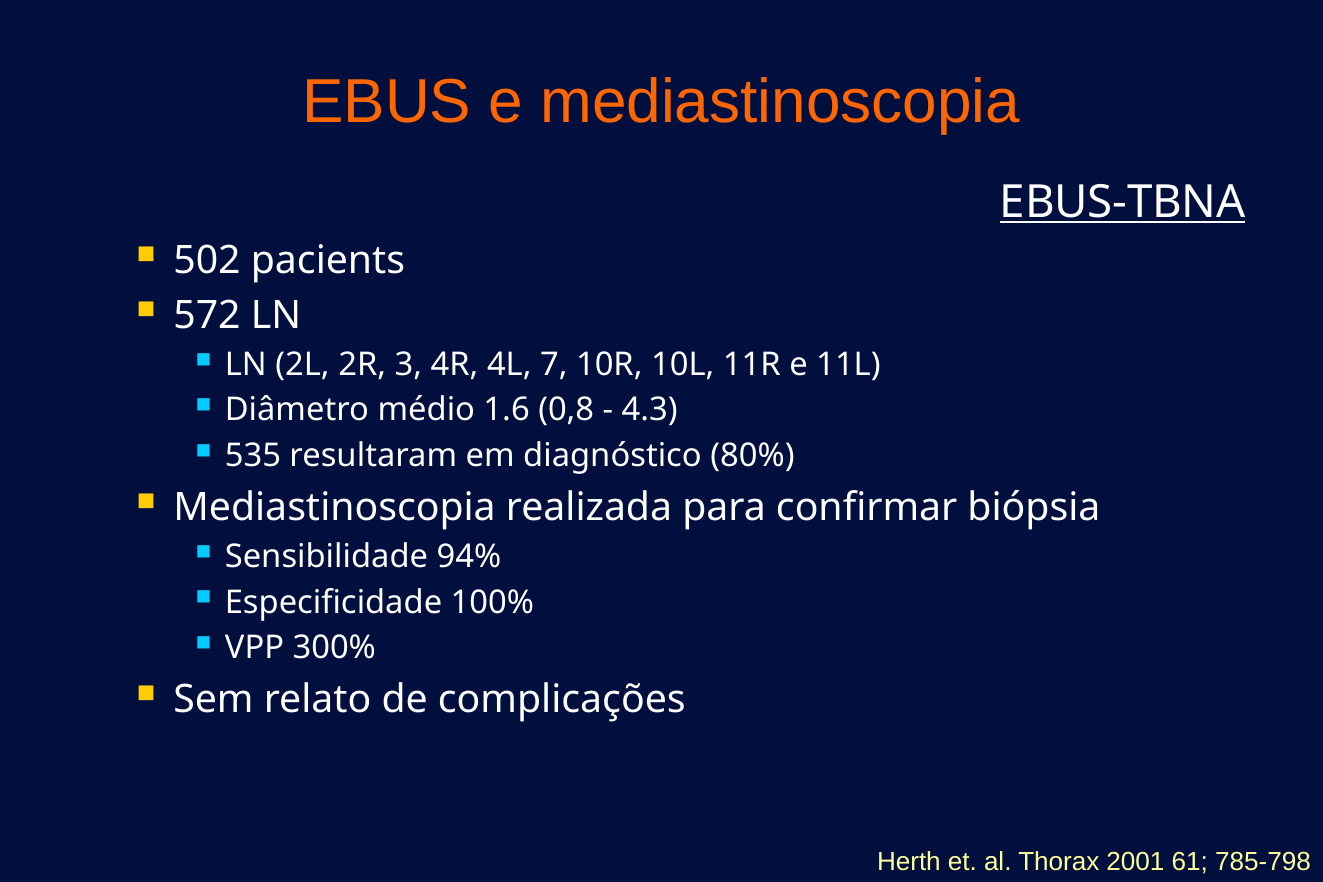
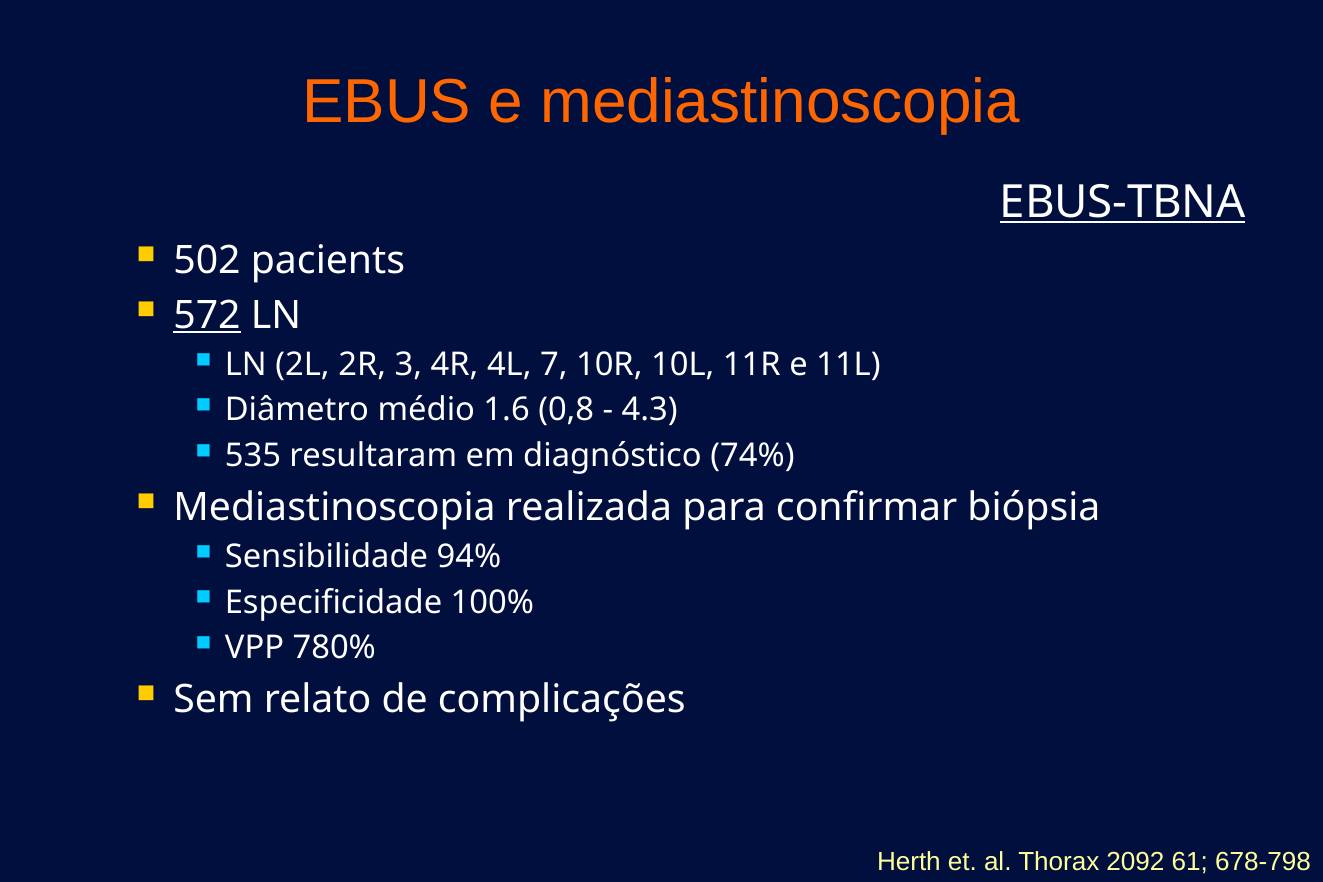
572 underline: none -> present
80%: 80% -> 74%
300%: 300% -> 780%
2001: 2001 -> 2092
785-798: 785-798 -> 678-798
